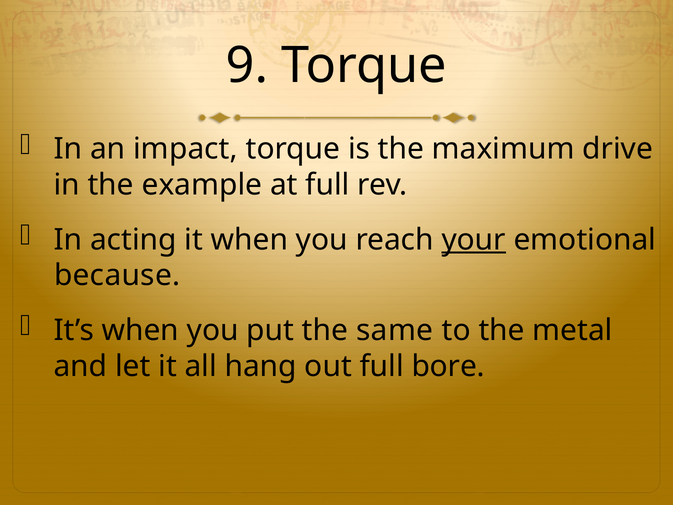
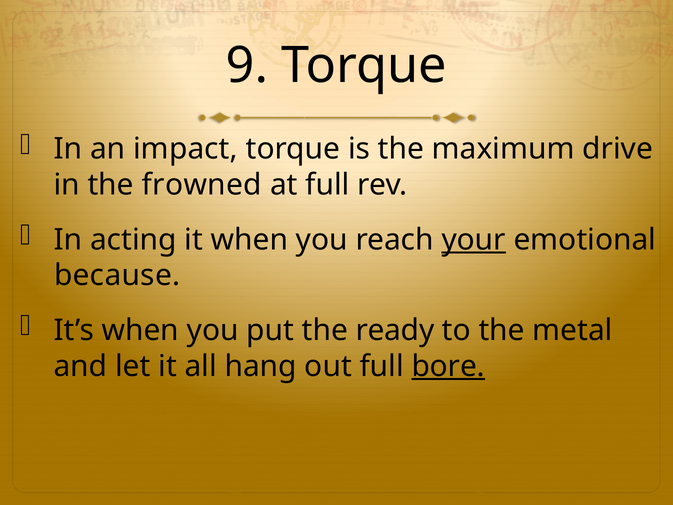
example: example -> frowned
same: same -> ready
bore underline: none -> present
